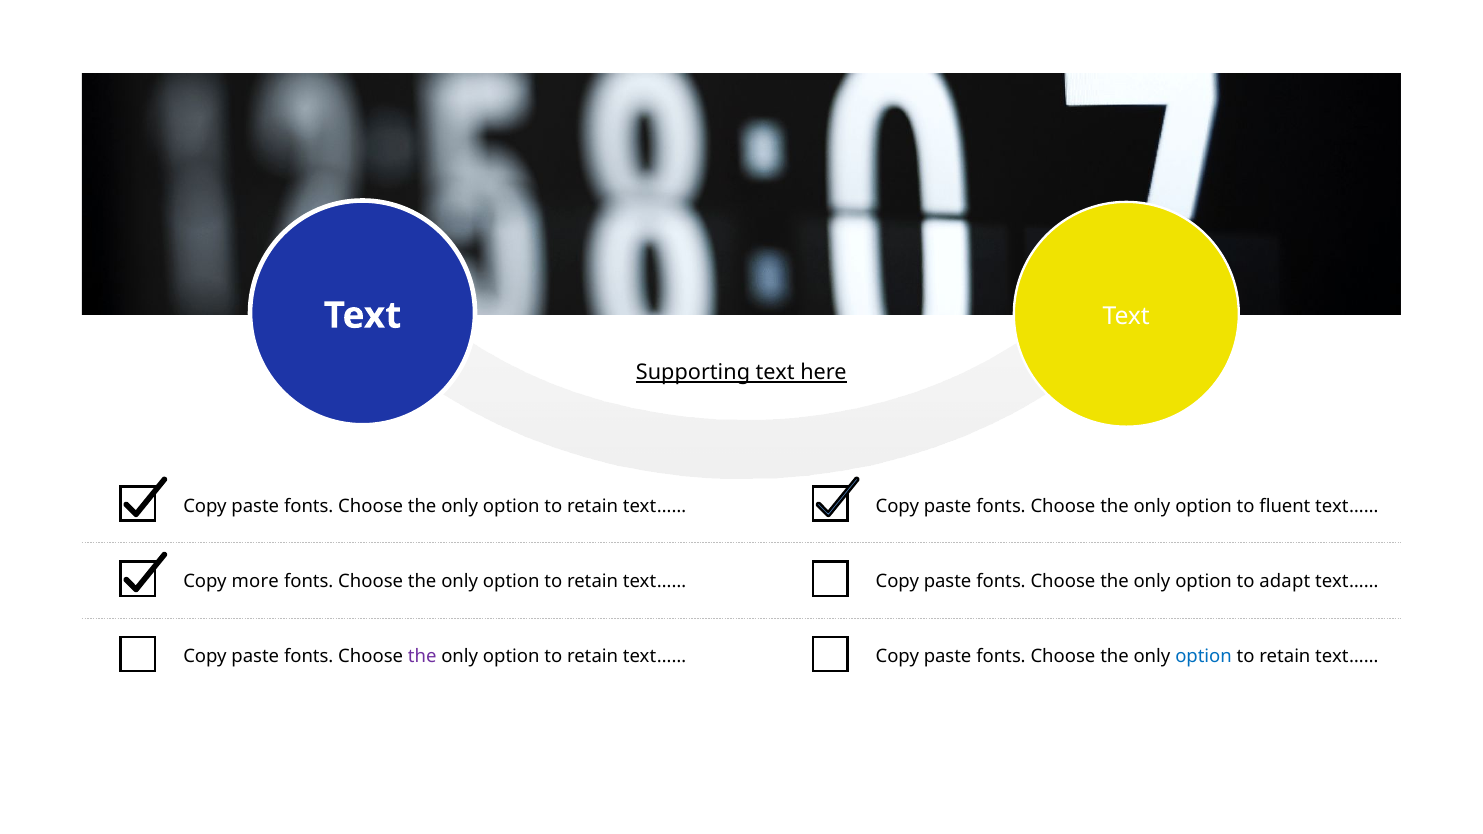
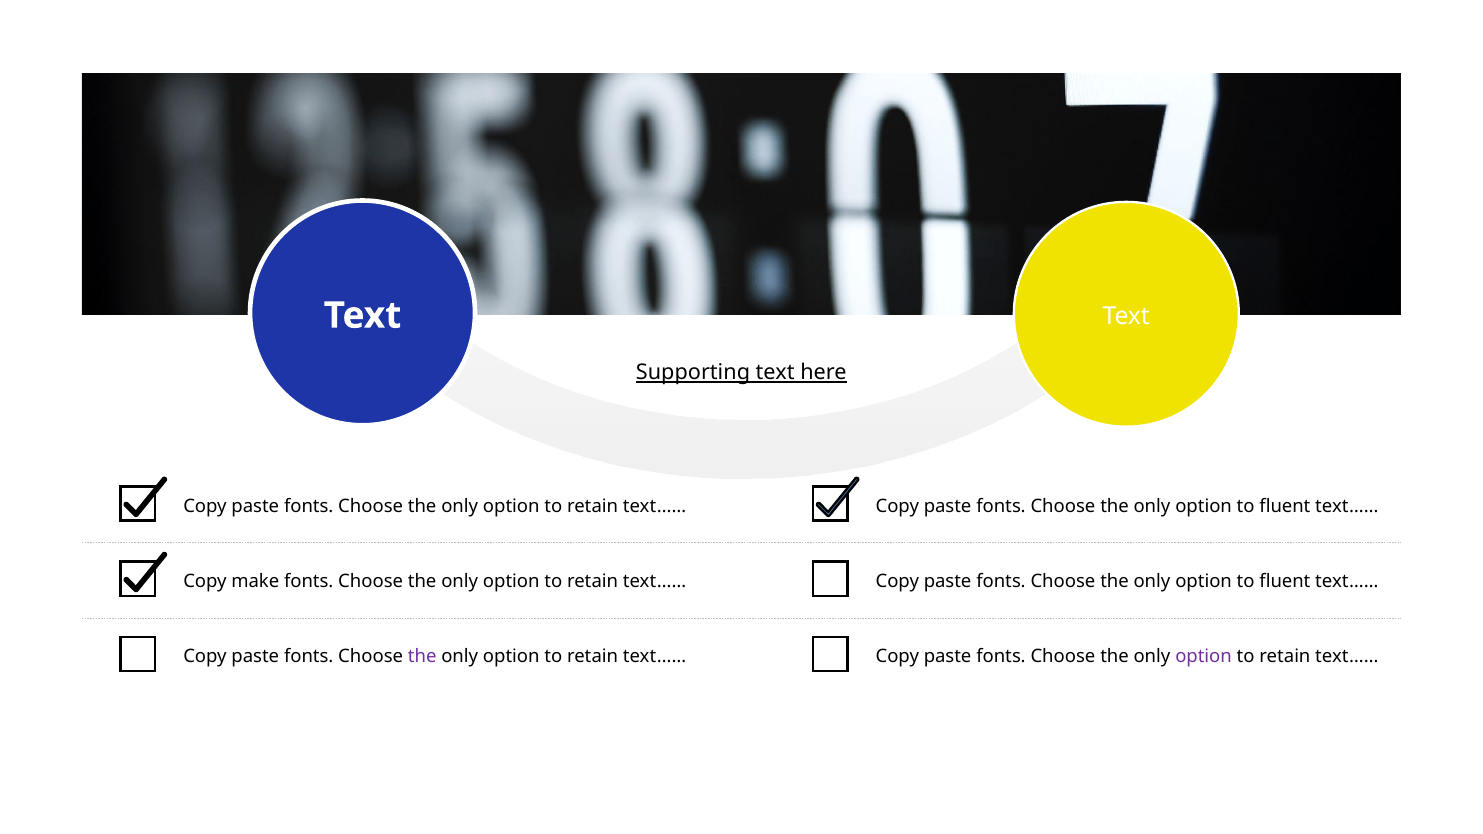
more: more -> make
adapt at (1285, 582): adapt -> fluent
option at (1204, 657) colour: blue -> purple
